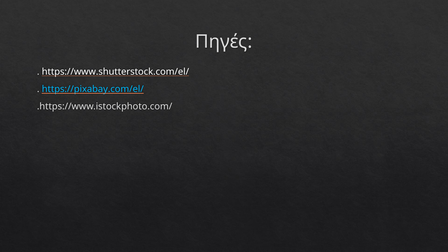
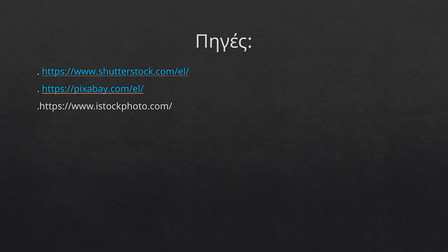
https://www.shutterstock.com/el/ colour: white -> light blue
